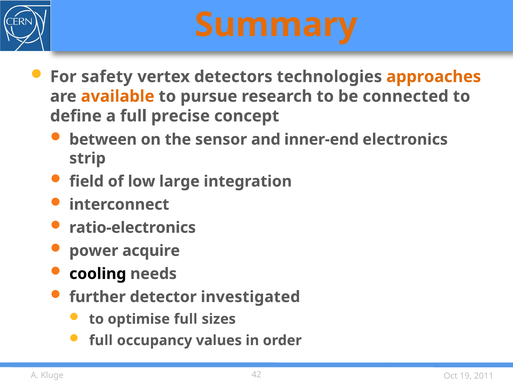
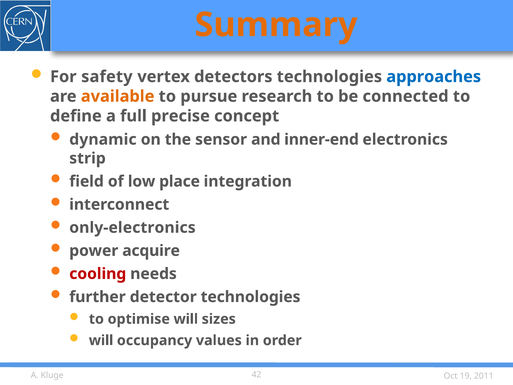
approaches colour: orange -> blue
between: between -> dynamic
large: large -> place
ratio-electronics: ratio-electronics -> only-electronics
cooling colour: black -> red
detector investigated: investigated -> technologies
optimise full: full -> will
full at (101, 340): full -> will
